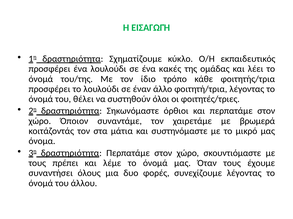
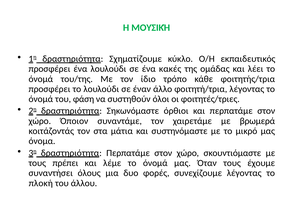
ΕΙΣΑΓΩΓΉ: ΕΙΣΑΓΩΓΉ -> ΜΟΥΣΙΚΉ
θέλει: θέλει -> φάση
όνομά at (41, 184): όνομά -> πλοκή
